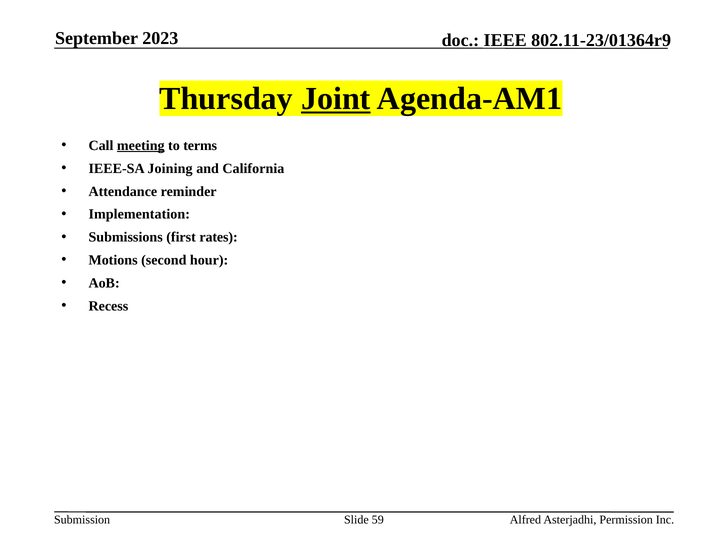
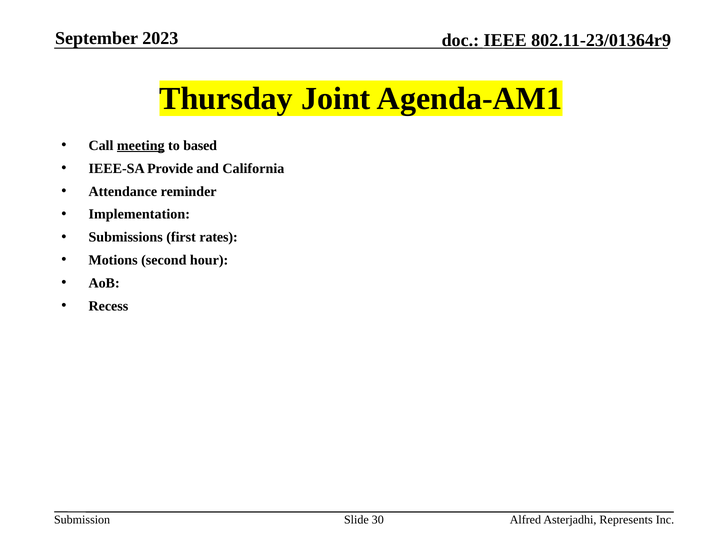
Joint underline: present -> none
terms: terms -> based
Joining: Joining -> Provide
59: 59 -> 30
Permission: Permission -> Represents
